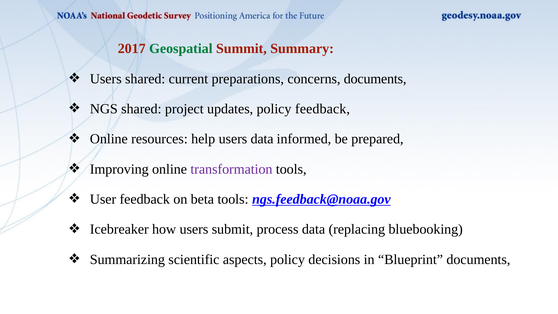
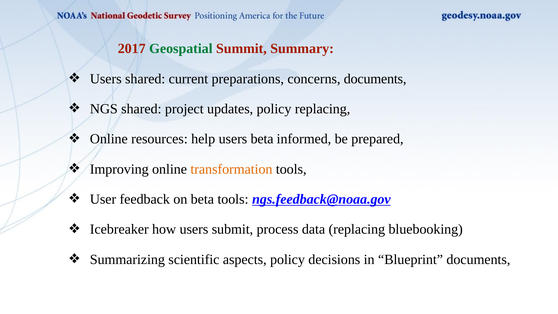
policy feedback: feedback -> replacing
users data: data -> beta
transformation colour: purple -> orange
